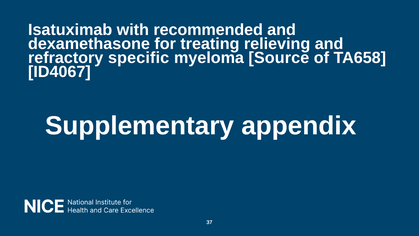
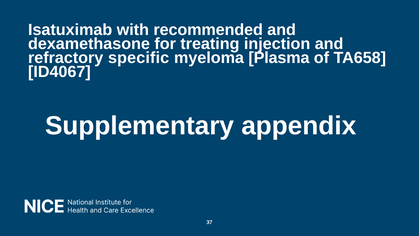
relieving: relieving -> injection
Source: Source -> Plasma
